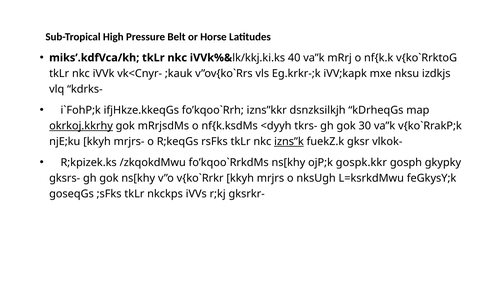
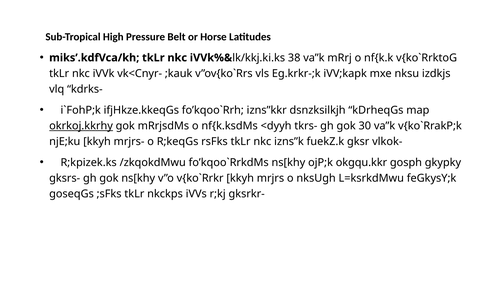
40: 40 -> 38
izns”k underline: present -> none
gospk.kkr: gospk.kkr -> okgqu.kkr
